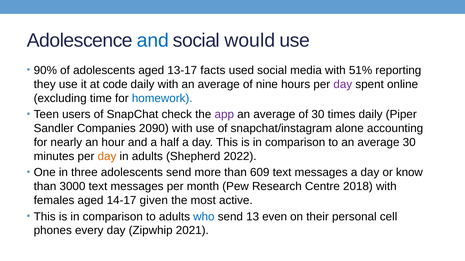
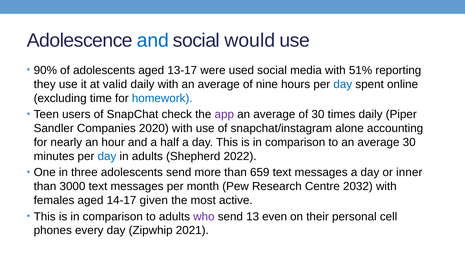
facts: facts -> were
code: code -> valid
day at (343, 85) colour: purple -> blue
2090: 2090 -> 2020
day at (107, 157) colour: orange -> blue
609: 609 -> 659
know: know -> inner
2018: 2018 -> 2032
who colour: blue -> purple
